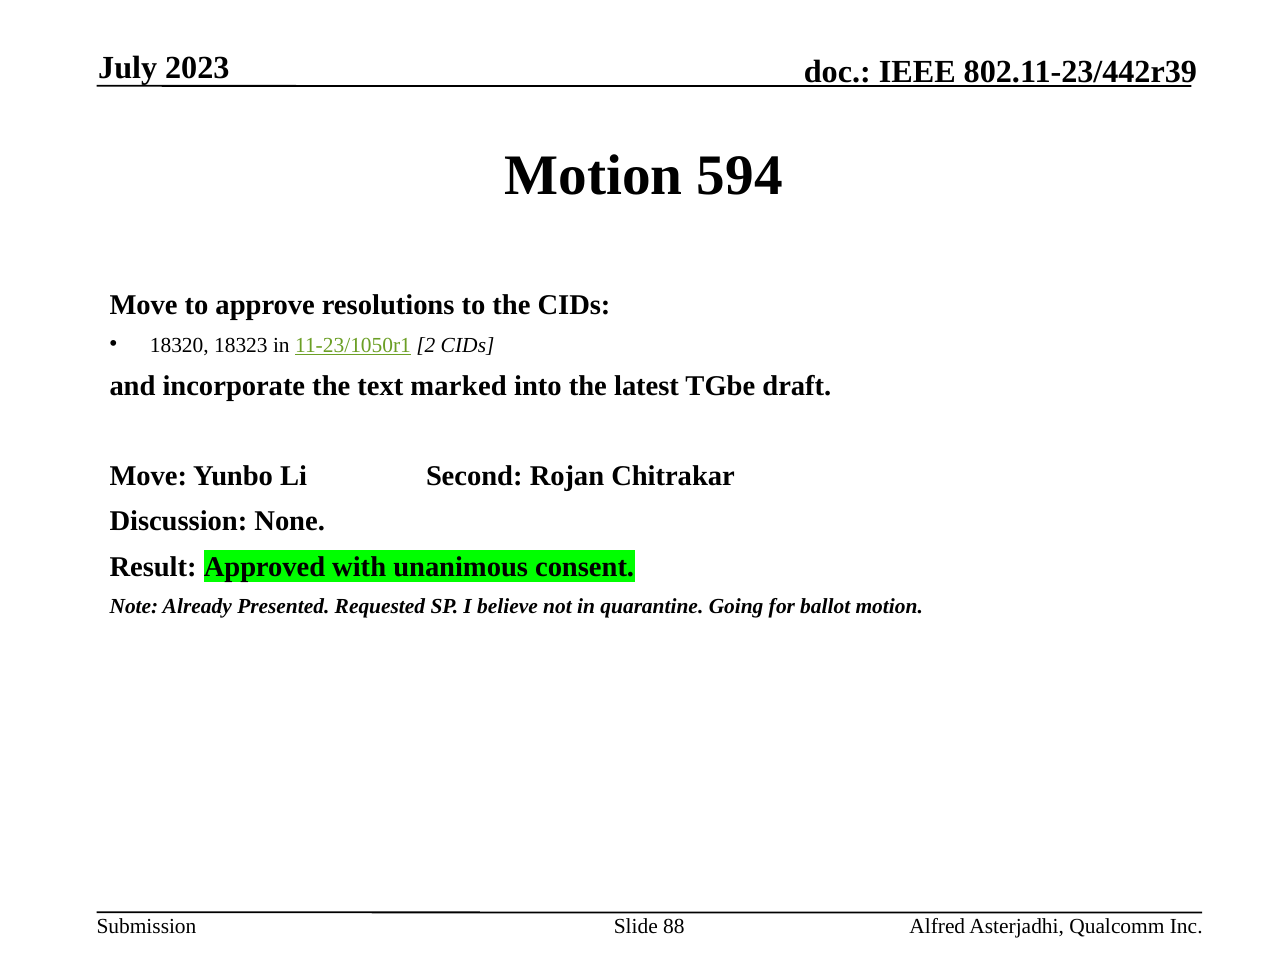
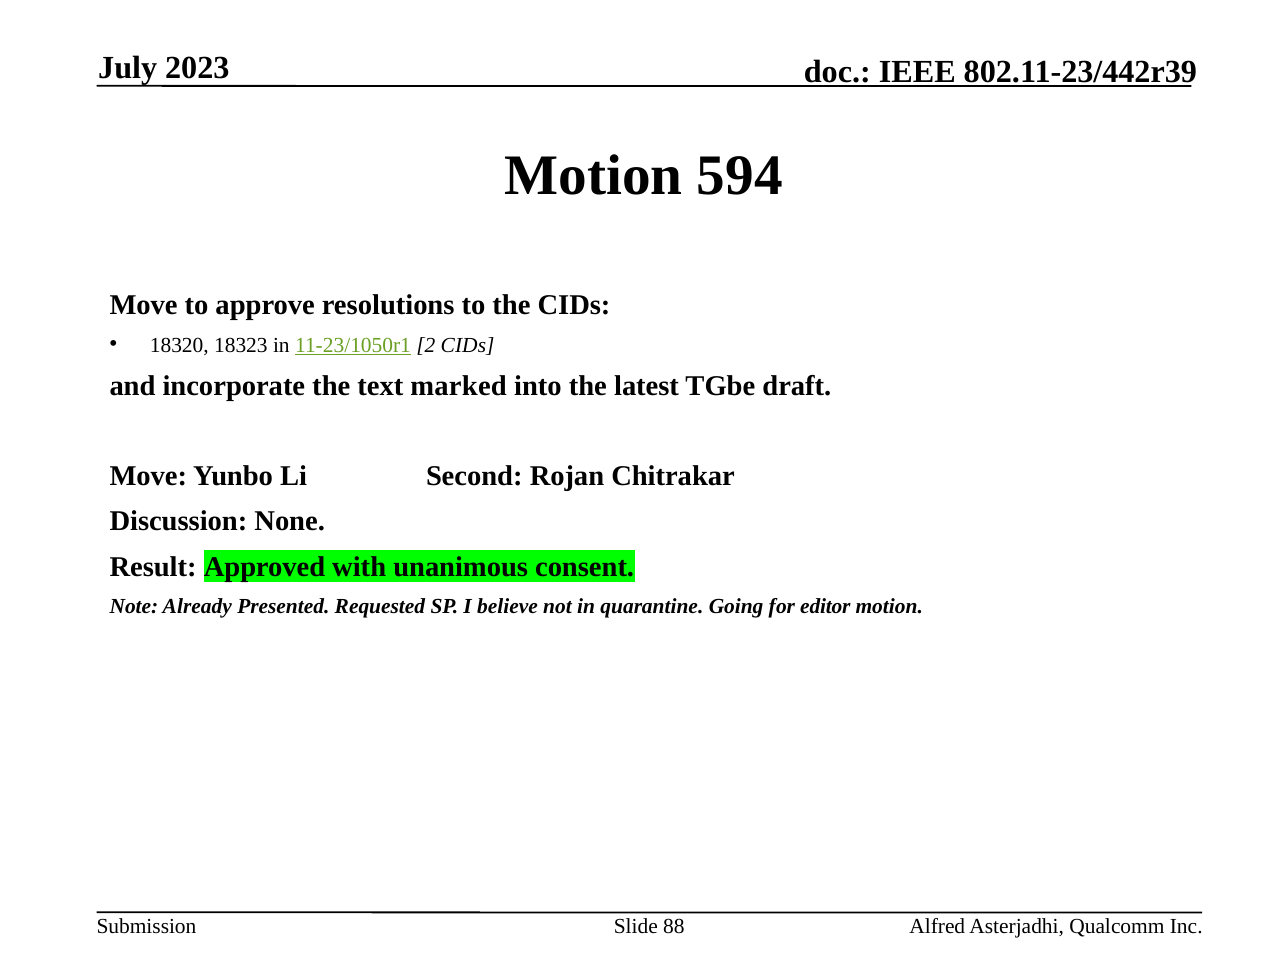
ballot: ballot -> editor
